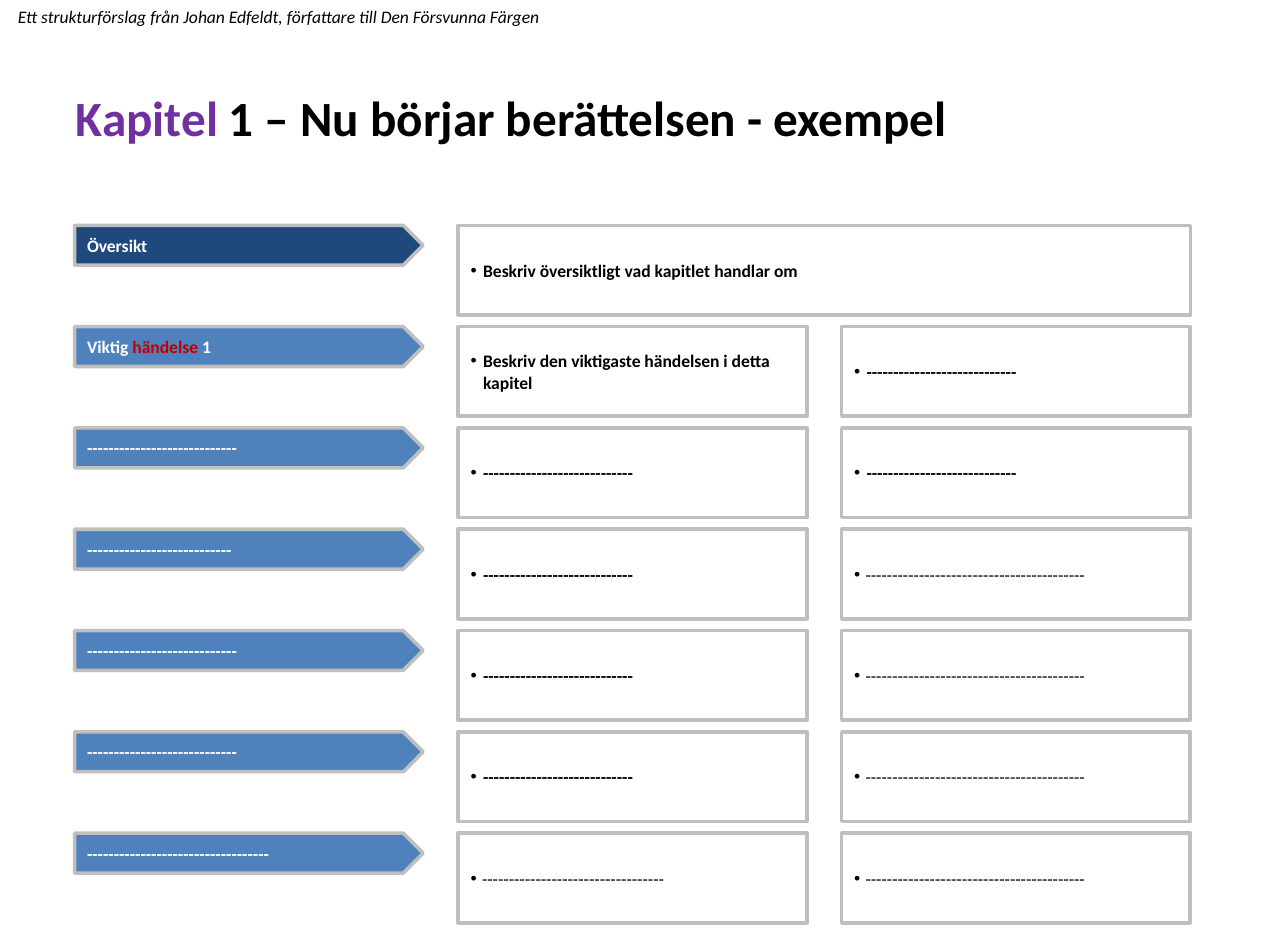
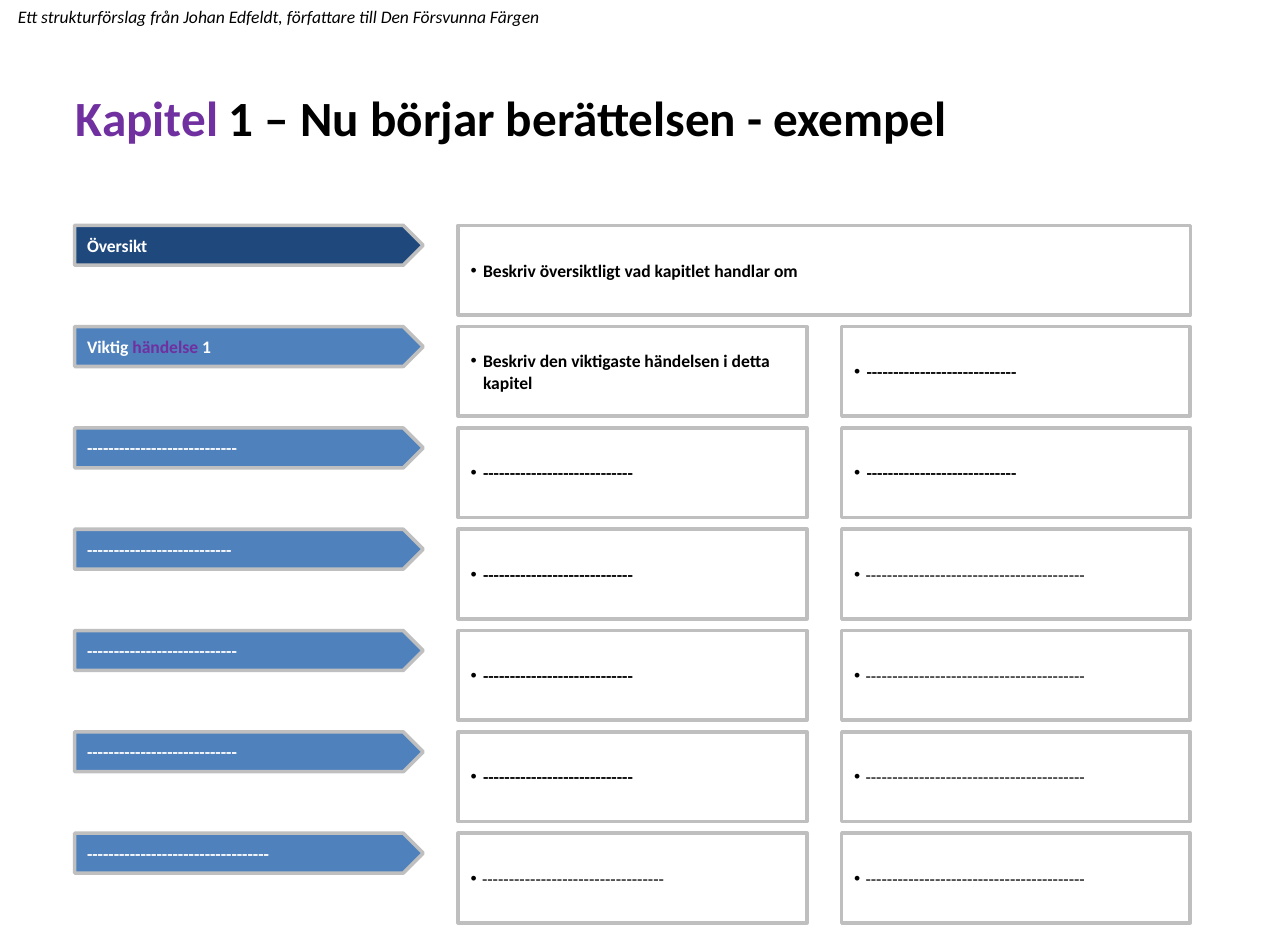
händelse colour: red -> purple
